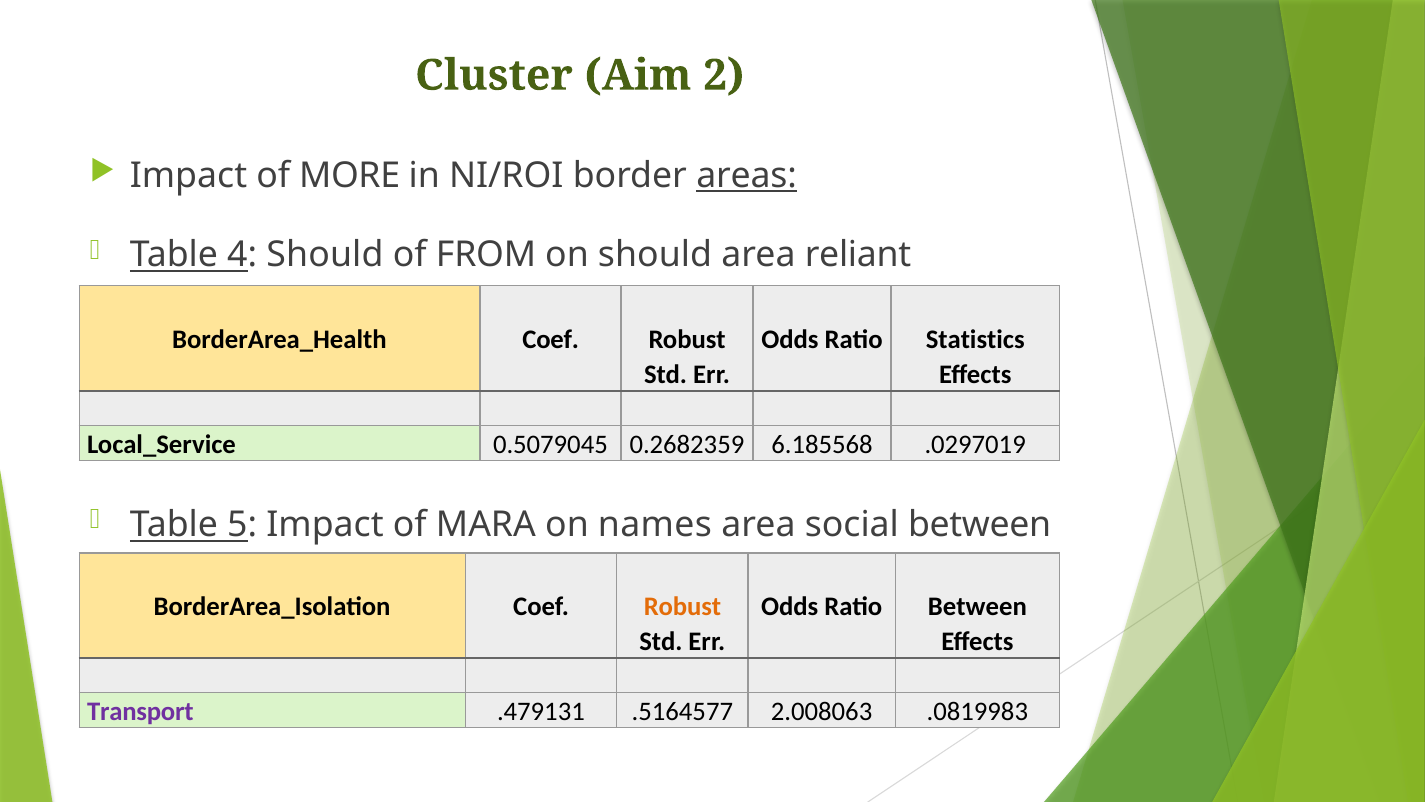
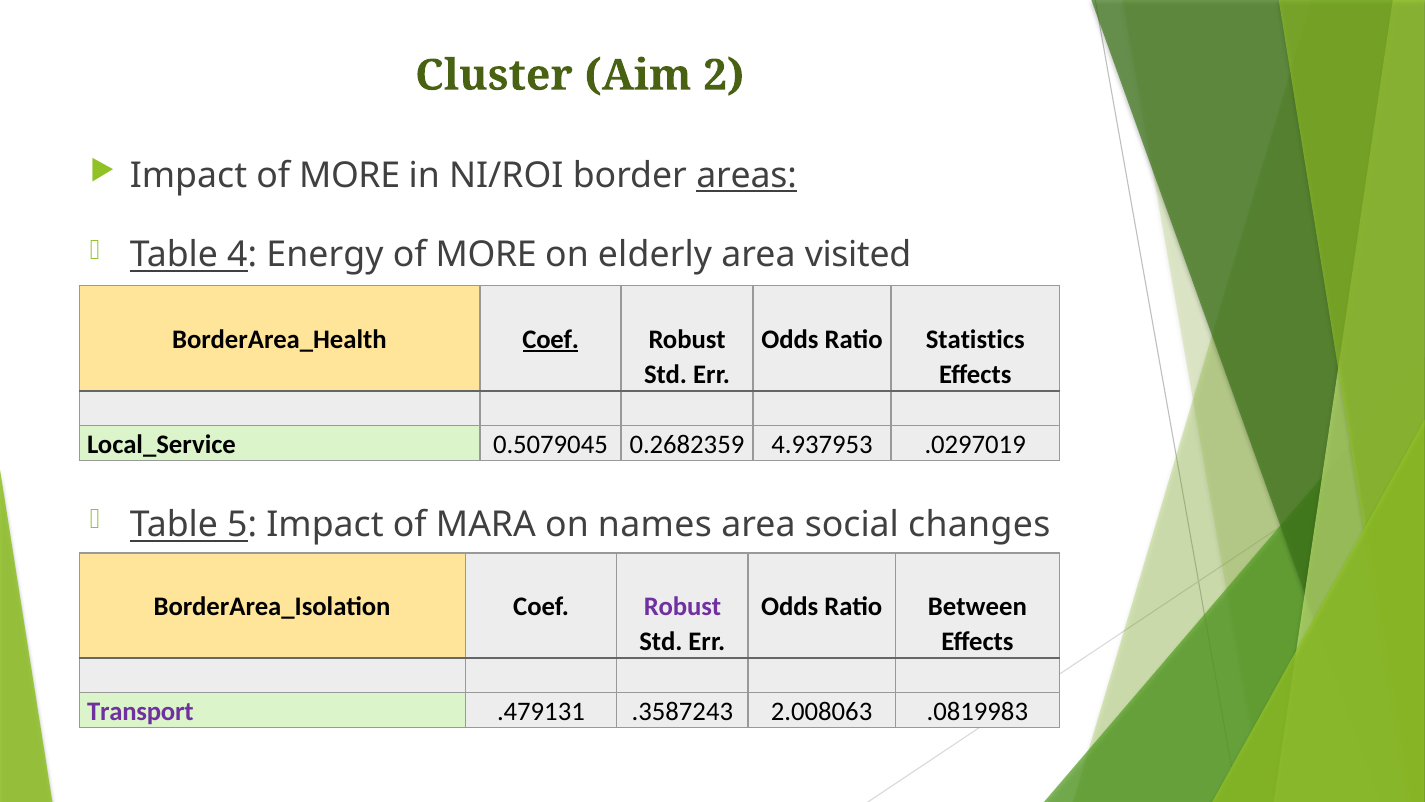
4 Should: Should -> Energy
FROM at (486, 255): FROM -> MORE
on should: should -> elderly
reliant: reliant -> visited
Coef at (551, 339) underline: none -> present
6.185568: 6.185568 -> 4.937953
social between: between -> changes
Robust at (682, 606) colour: orange -> purple
.5164577: .5164577 -> .3587243
